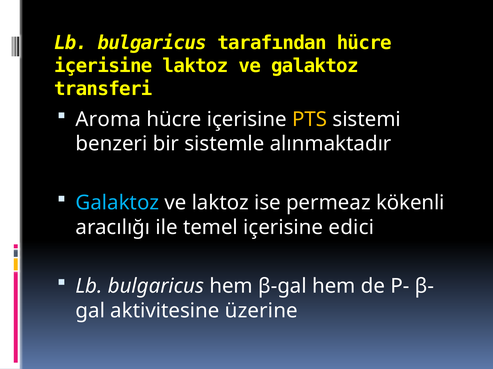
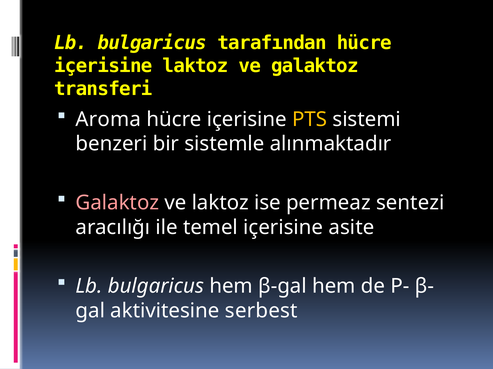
Galaktoz at (117, 203) colour: light blue -> pink
kökenli: kökenli -> sentezi
edici: edici -> asite
üzerine: üzerine -> serbest
